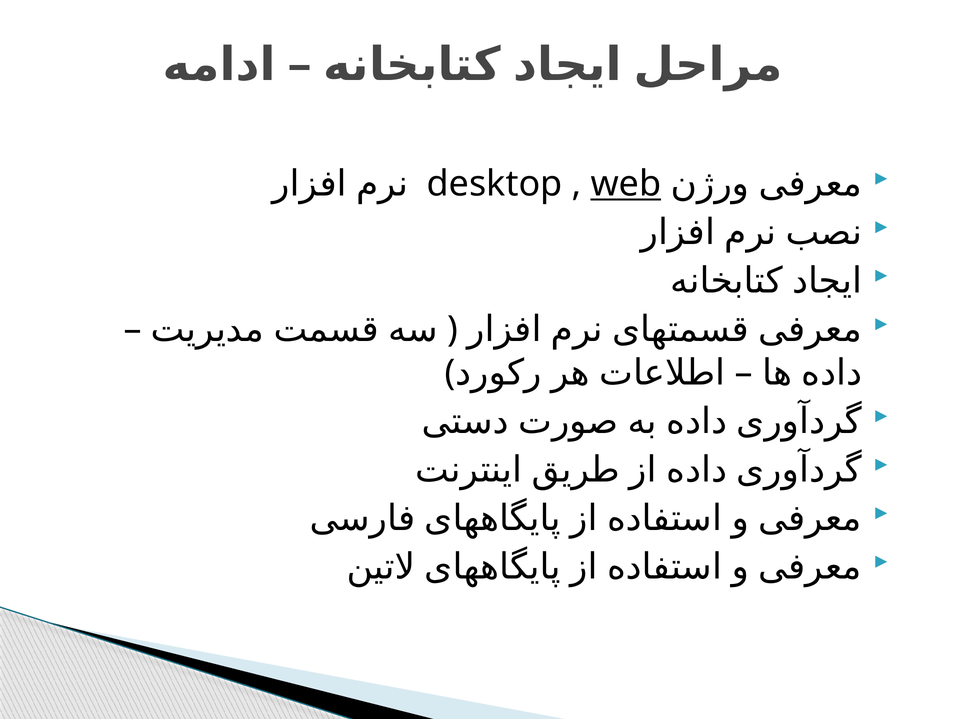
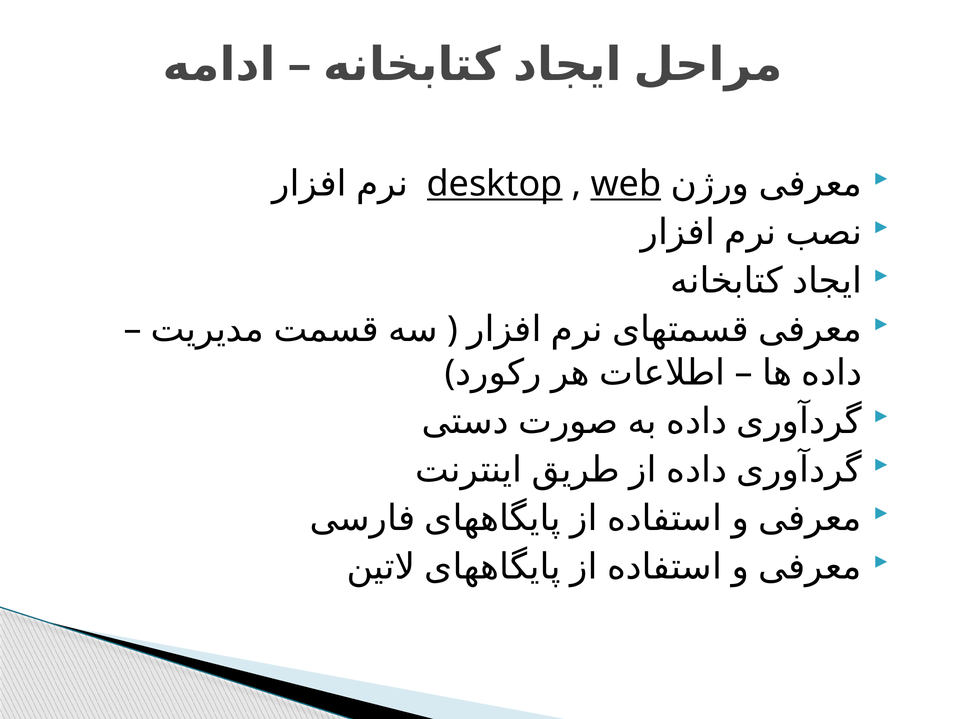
desktop underline: none -> present
